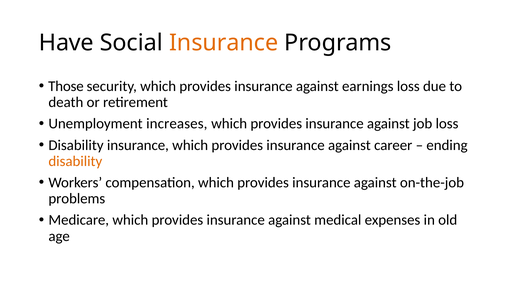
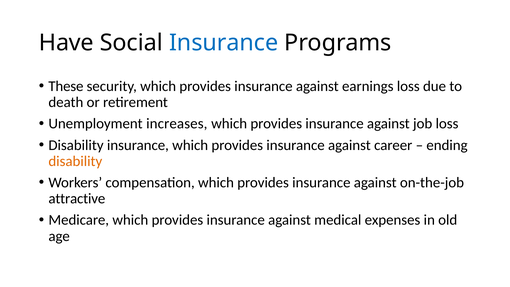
Insurance at (224, 43) colour: orange -> blue
Those: Those -> These
problems: problems -> attractive
